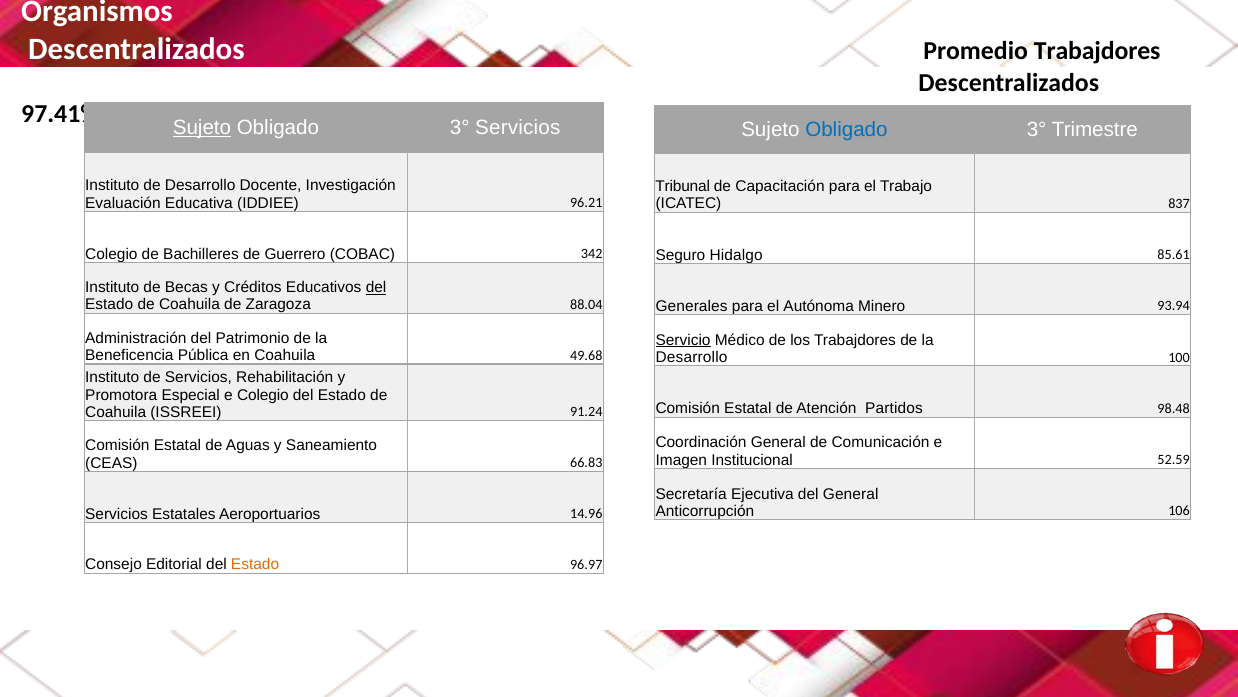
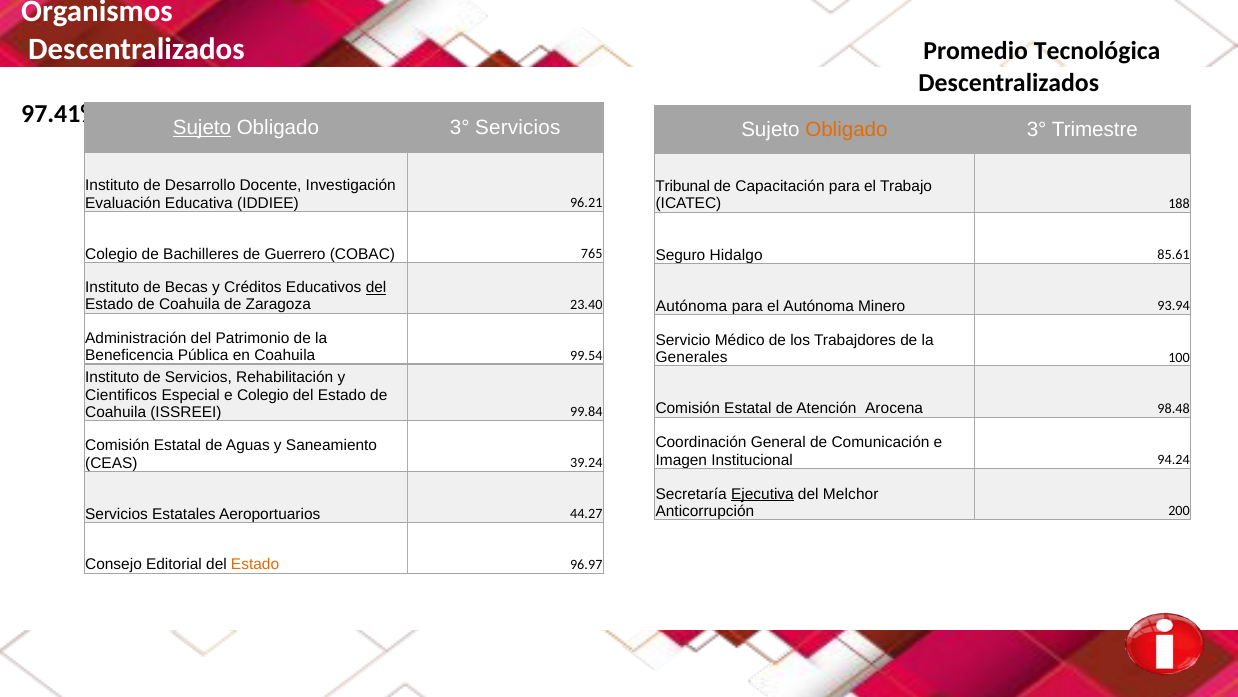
Promedio Trabajdores: Trabajdores -> Tecnológica
Obligado at (846, 129) colour: blue -> orange
837: 837 -> 188
342: 342 -> 765
88.04: 88.04 -> 23.40
Generales at (692, 306): Generales -> Autónoma
Servicio underline: present -> none
49.68: 49.68 -> 99.54
Desarrollo at (692, 357): Desarrollo -> Generales
Promotora: Promotora -> Cientificos
Partidos: Partidos -> Arocena
91.24: 91.24 -> 99.84
52.59: 52.59 -> 94.24
66.83: 66.83 -> 39.24
Ejecutiva underline: none -> present
del General: General -> Melchor
106: 106 -> 200
14.96: 14.96 -> 44.27
